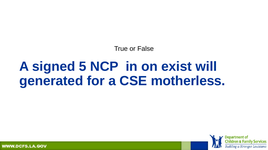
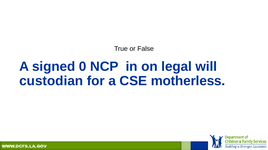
5: 5 -> 0
exist: exist -> legal
generated: generated -> custodian
